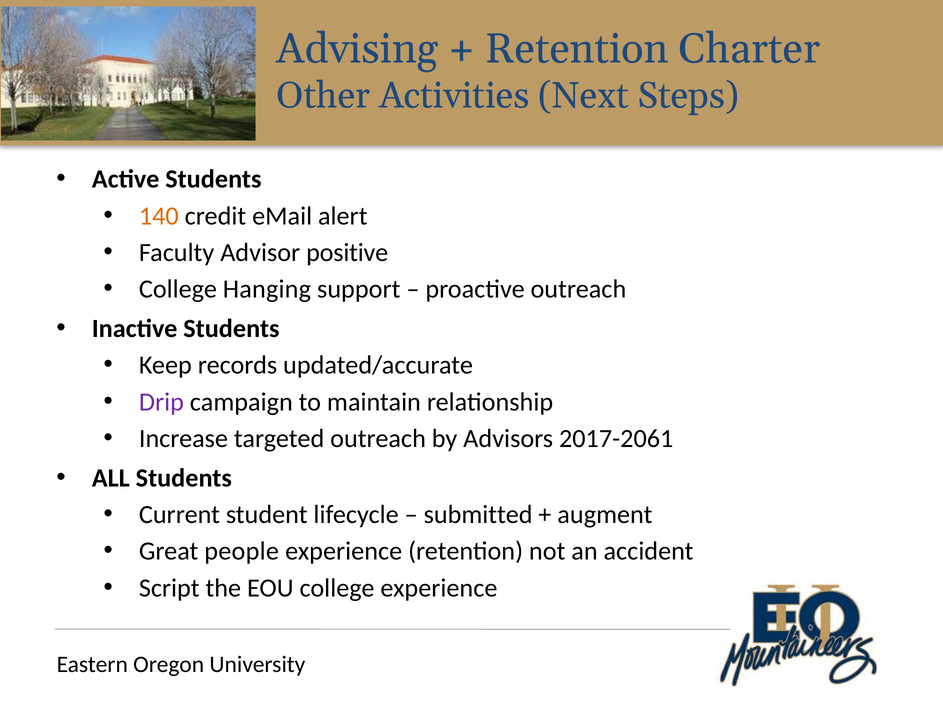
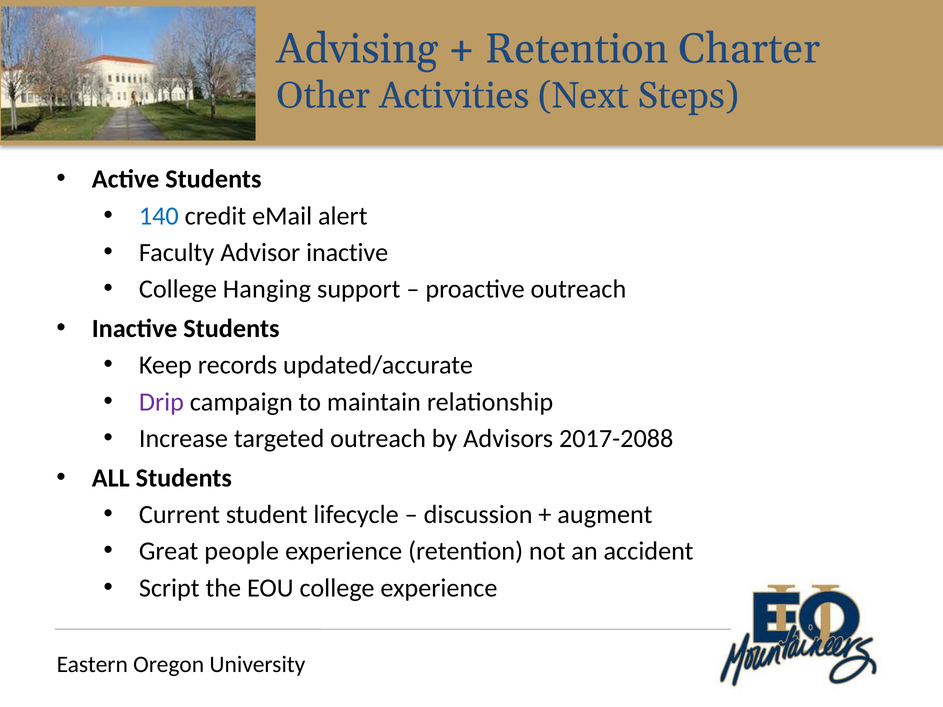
140 colour: orange -> blue
Advisor positive: positive -> inactive
2017-2061: 2017-2061 -> 2017-2088
submitted: submitted -> discussion
